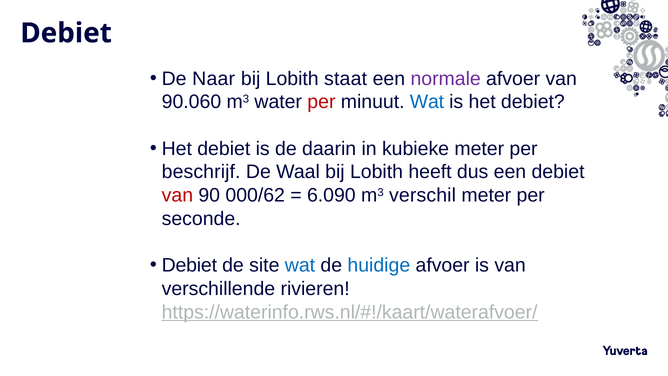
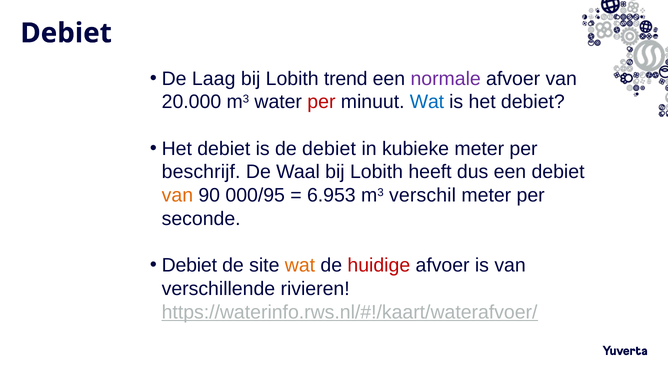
Naar: Naar -> Laag
staat: staat -> trend
90.060: 90.060 -> 20.000
de daarin: daarin -> debiet
van at (177, 195) colour: red -> orange
000/62: 000/62 -> 000/95
6.090: 6.090 -> 6.953
wat at (300, 265) colour: blue -> orange
huidige colour: blue -> red
